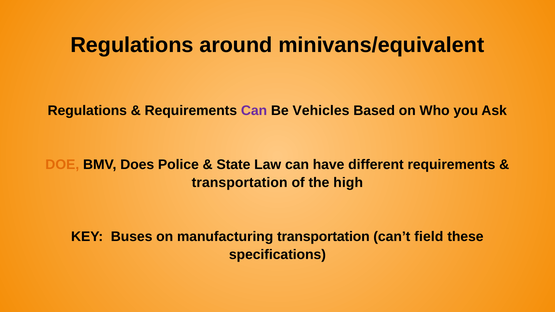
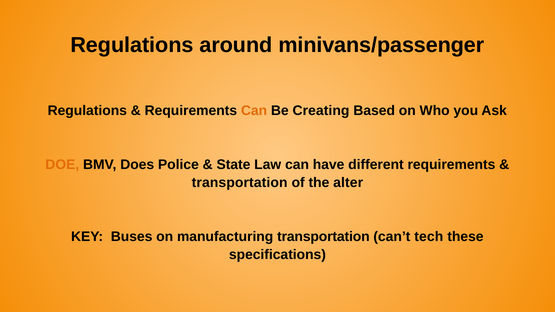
minivans/equivalent: minivans/equivalent -> minivans/passenger
Can at (254, 111) colour: purple -> orange
Vehicles: Vehicles -> Creating
high: high -> alter
field: field -> tech
